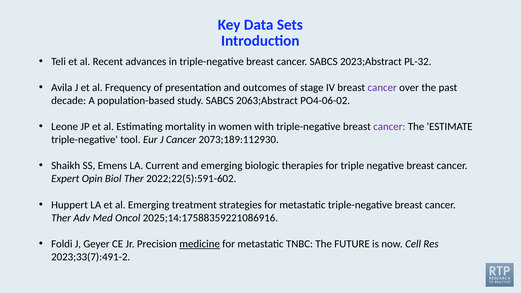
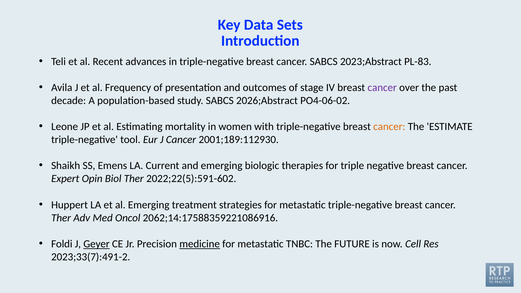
PL-32: PL-32 -> PL-83
2063;Abstract: 2063;Abstract -> 2026;Abstract
cancer at (389, 127) colour: purple -> orange
2073;189:112930: 2073;189:112930 -> 2001;189:112930
2025;14:17588359221086916: 2025;14:17588359221086916 -> 2062;14:17588359221086916
Geyer underline: none -> present
